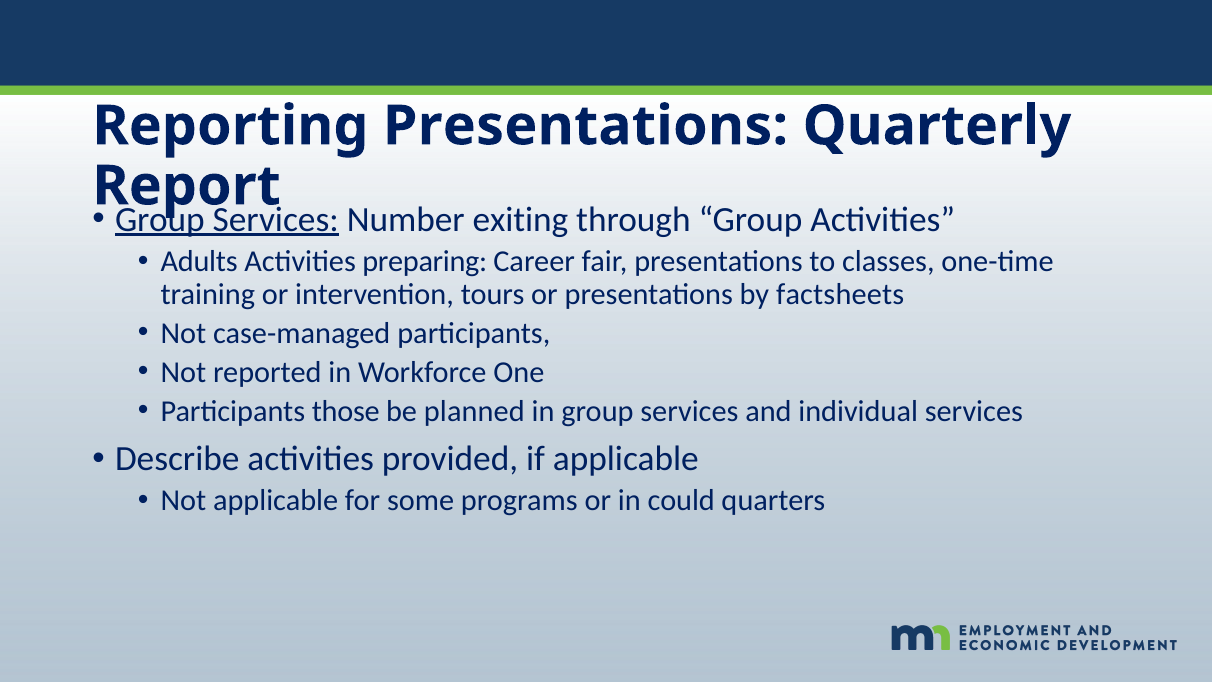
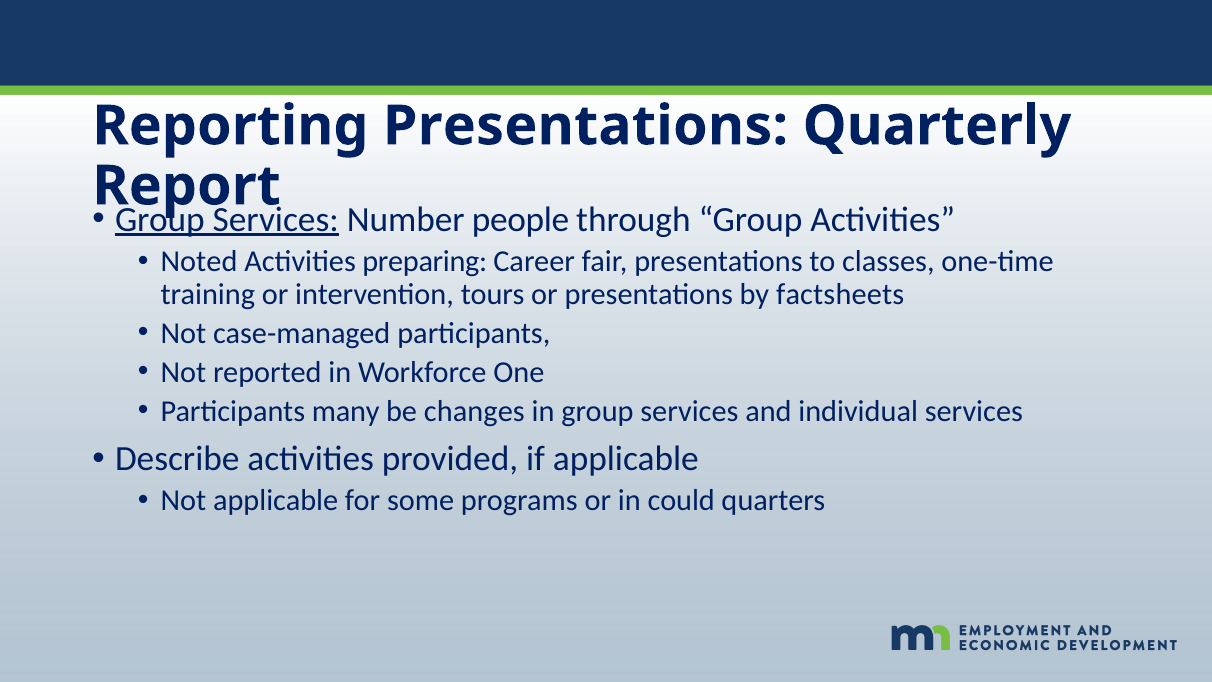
exiting: exiting -> people
Adults: Adults -> Noted
those: those -> many
planned: planned -> changes
